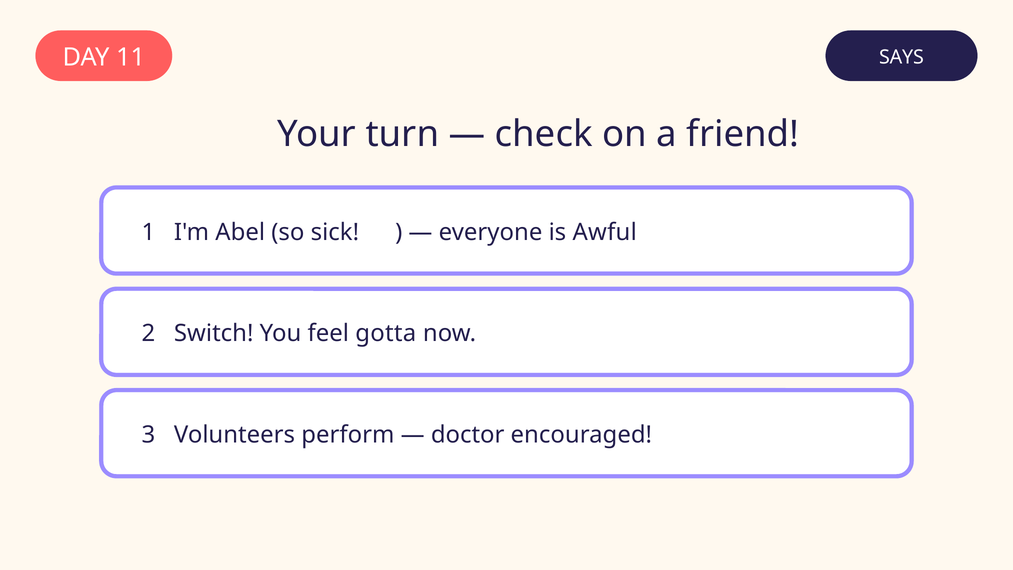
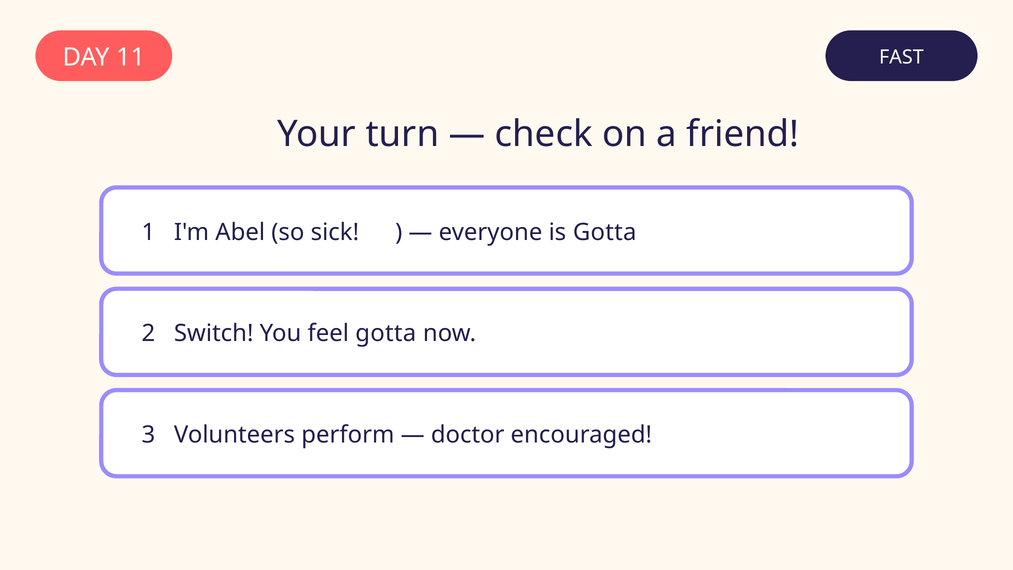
SAYS: SAYS -> FAST
is Awful: Awful -> Gotta
